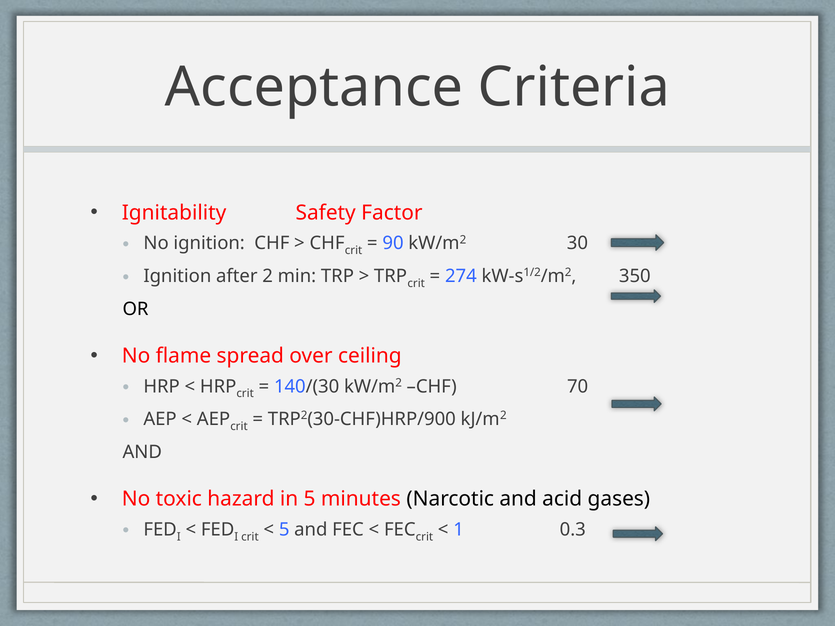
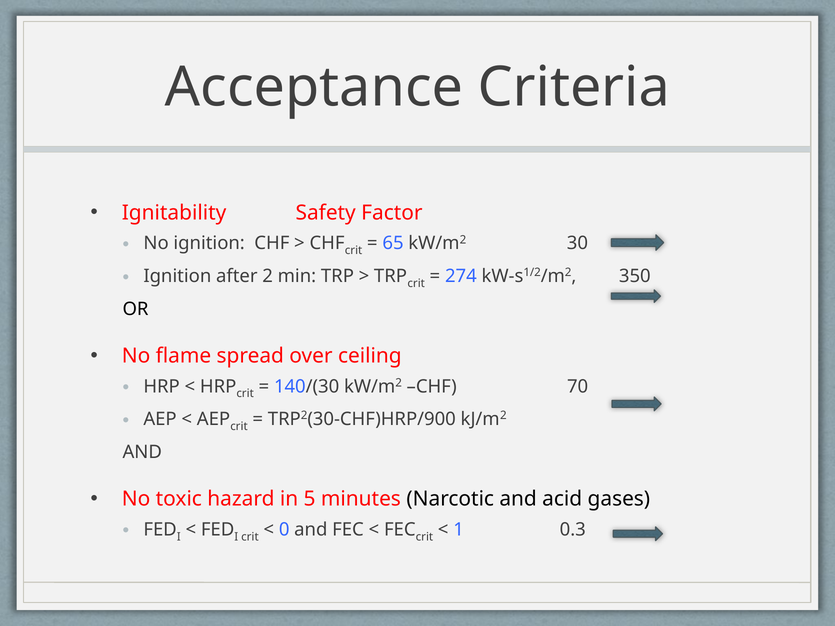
90: 90 -> 65
5 at (284, 530): 5 -> 0
